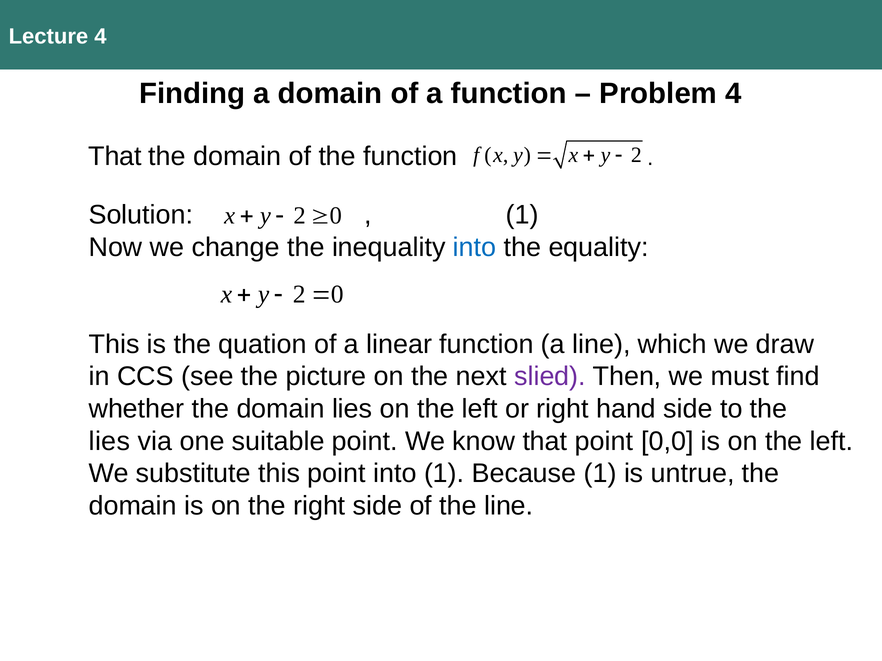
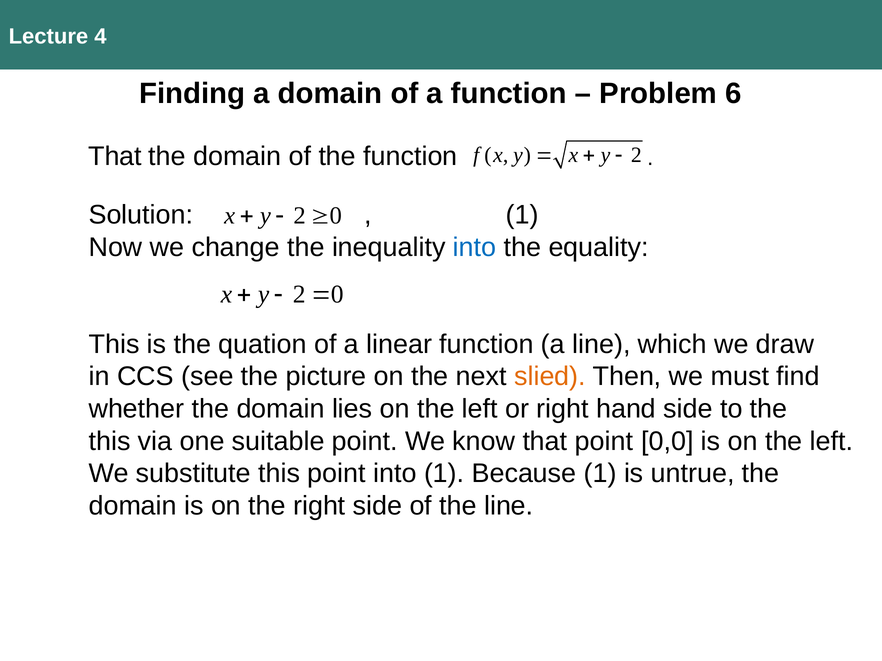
Problem 4: 4 -> 6
slied colour: purple -> orange
lies at (110, 441): lies -> this
